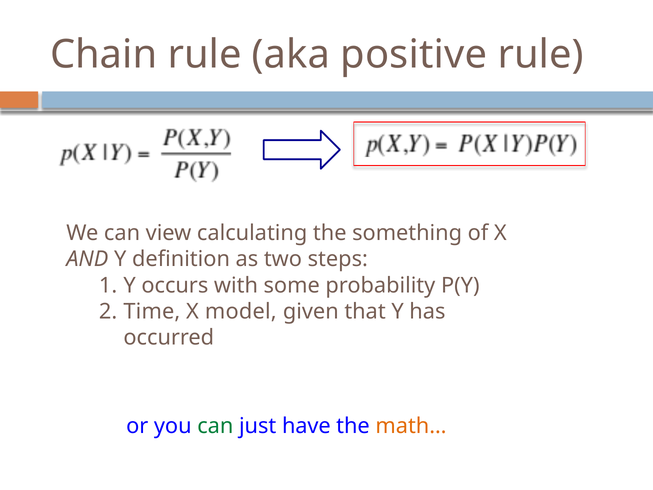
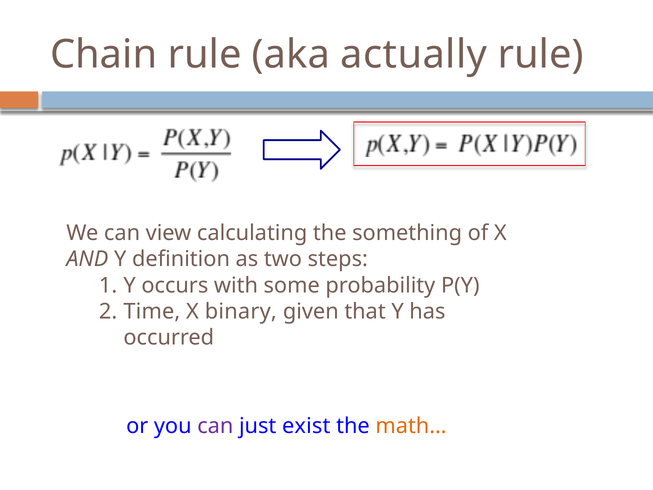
positive: positive -> actually
model: model -> binary
can at (215, 426) colour: green -> purple
have: have -> exist
